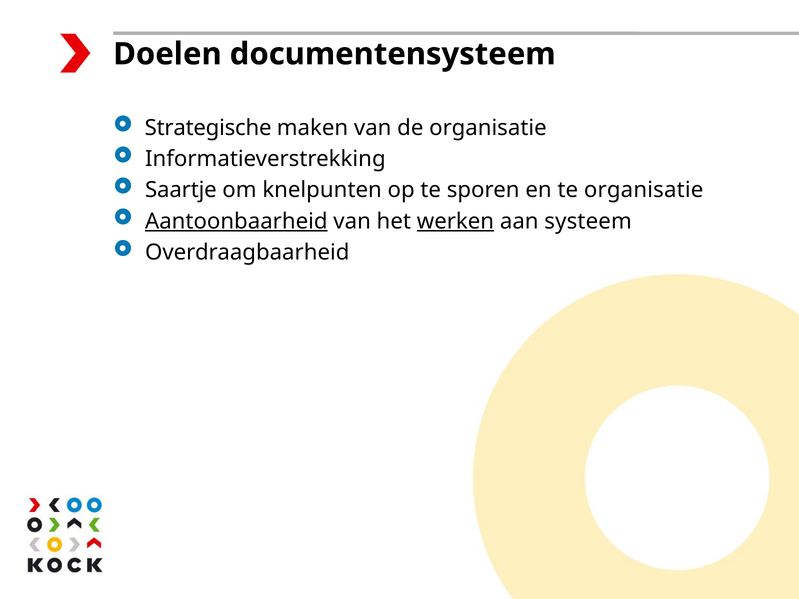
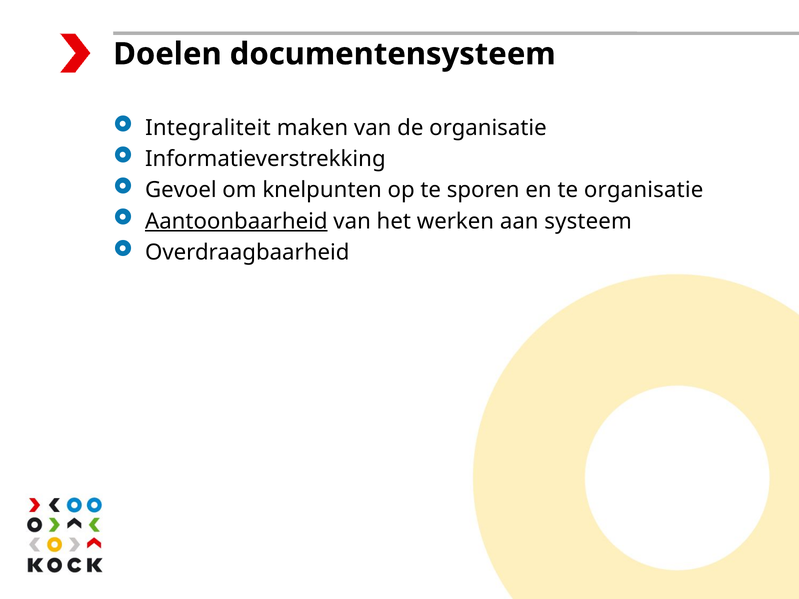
Strategische: Strategische -> Integraliteit
Saartje: Saartje -> Gevoel
werken underline: present -> none
